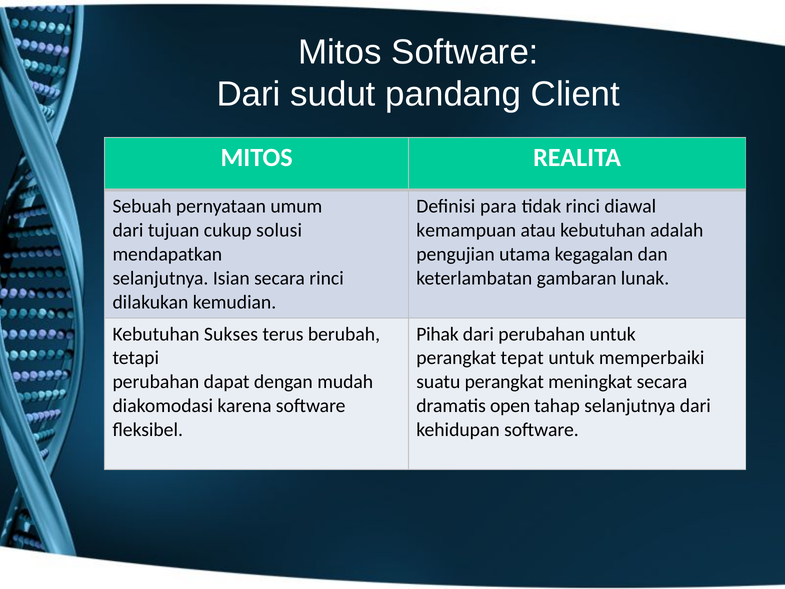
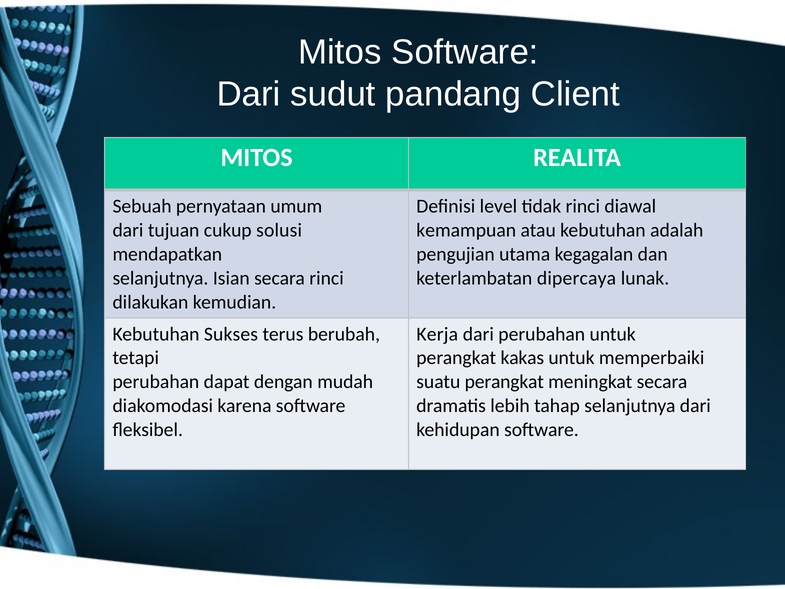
para: para -> level
gambaran: gambaran -> dipercaya
Pihak: Pihak -> Kerja
tepat: tepat -> kakas
open: open -> lebih
